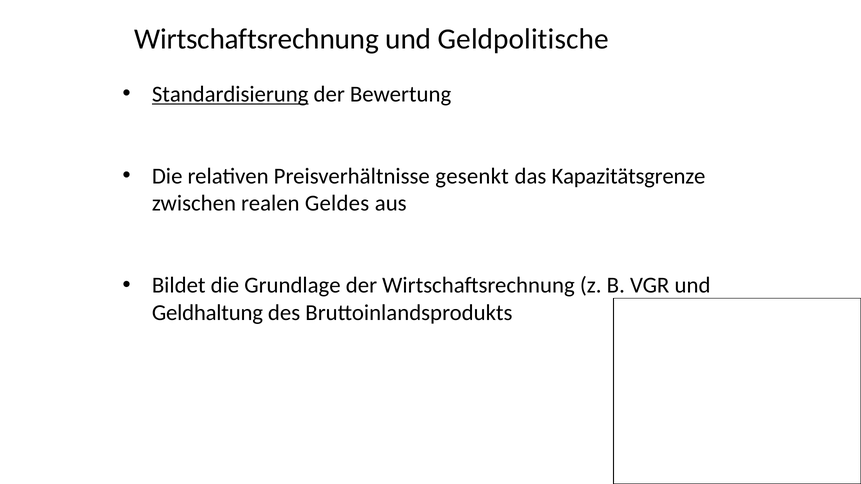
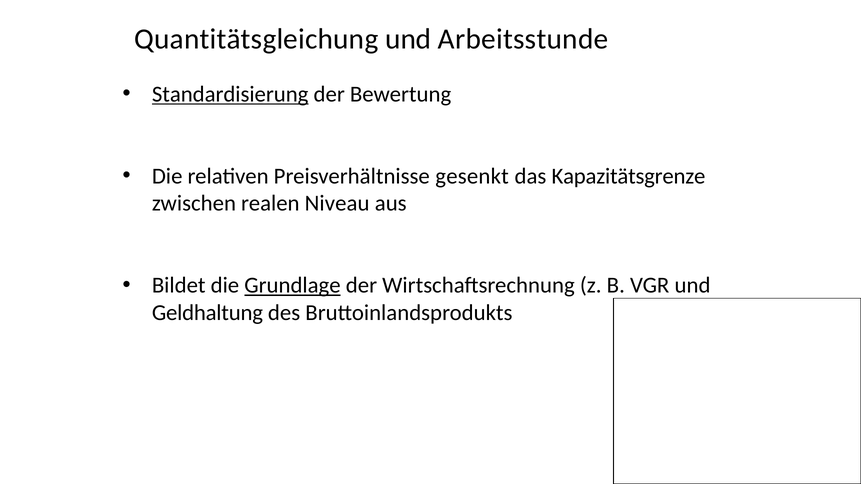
Wirtschaftsrechnung at (257, 39): Wirtschaftsrechnung -> Quantitätsgleichung
Geldpolitische: Geldpolitische -> Arbeitsstunde
Geldes: Geldes -> Niveau
Grundlage underline: none -> present
